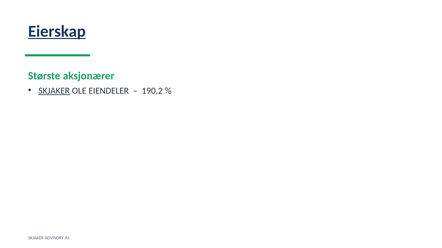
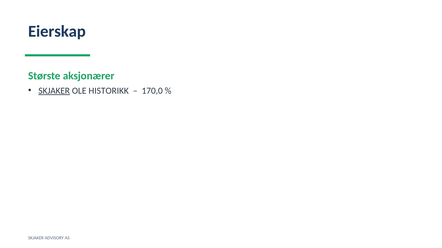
Eierskap underline: present -> none
EIENDELER: EIENDELER -> HISTORIKK
190,2: 190,2 -> 170,0
